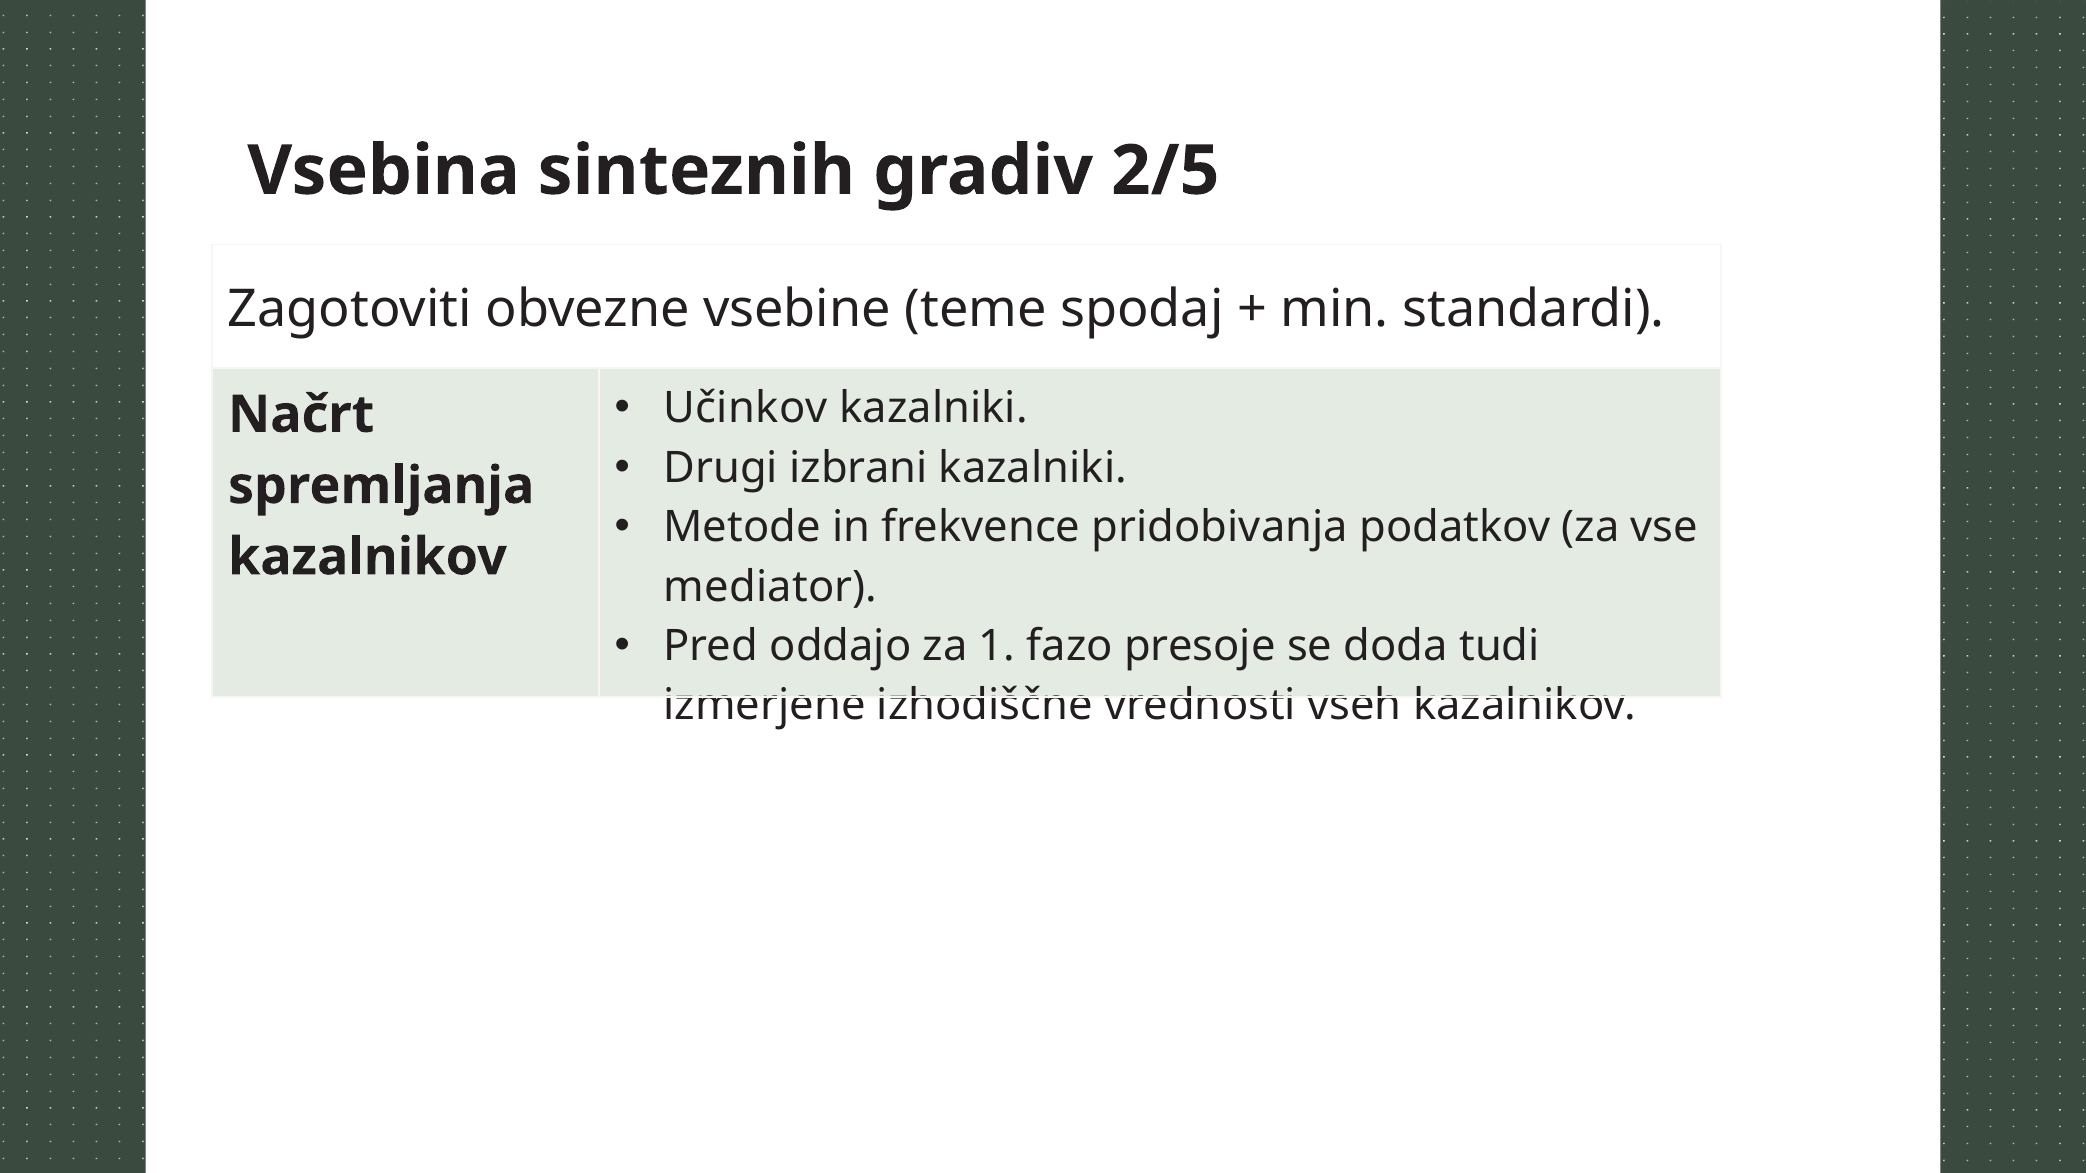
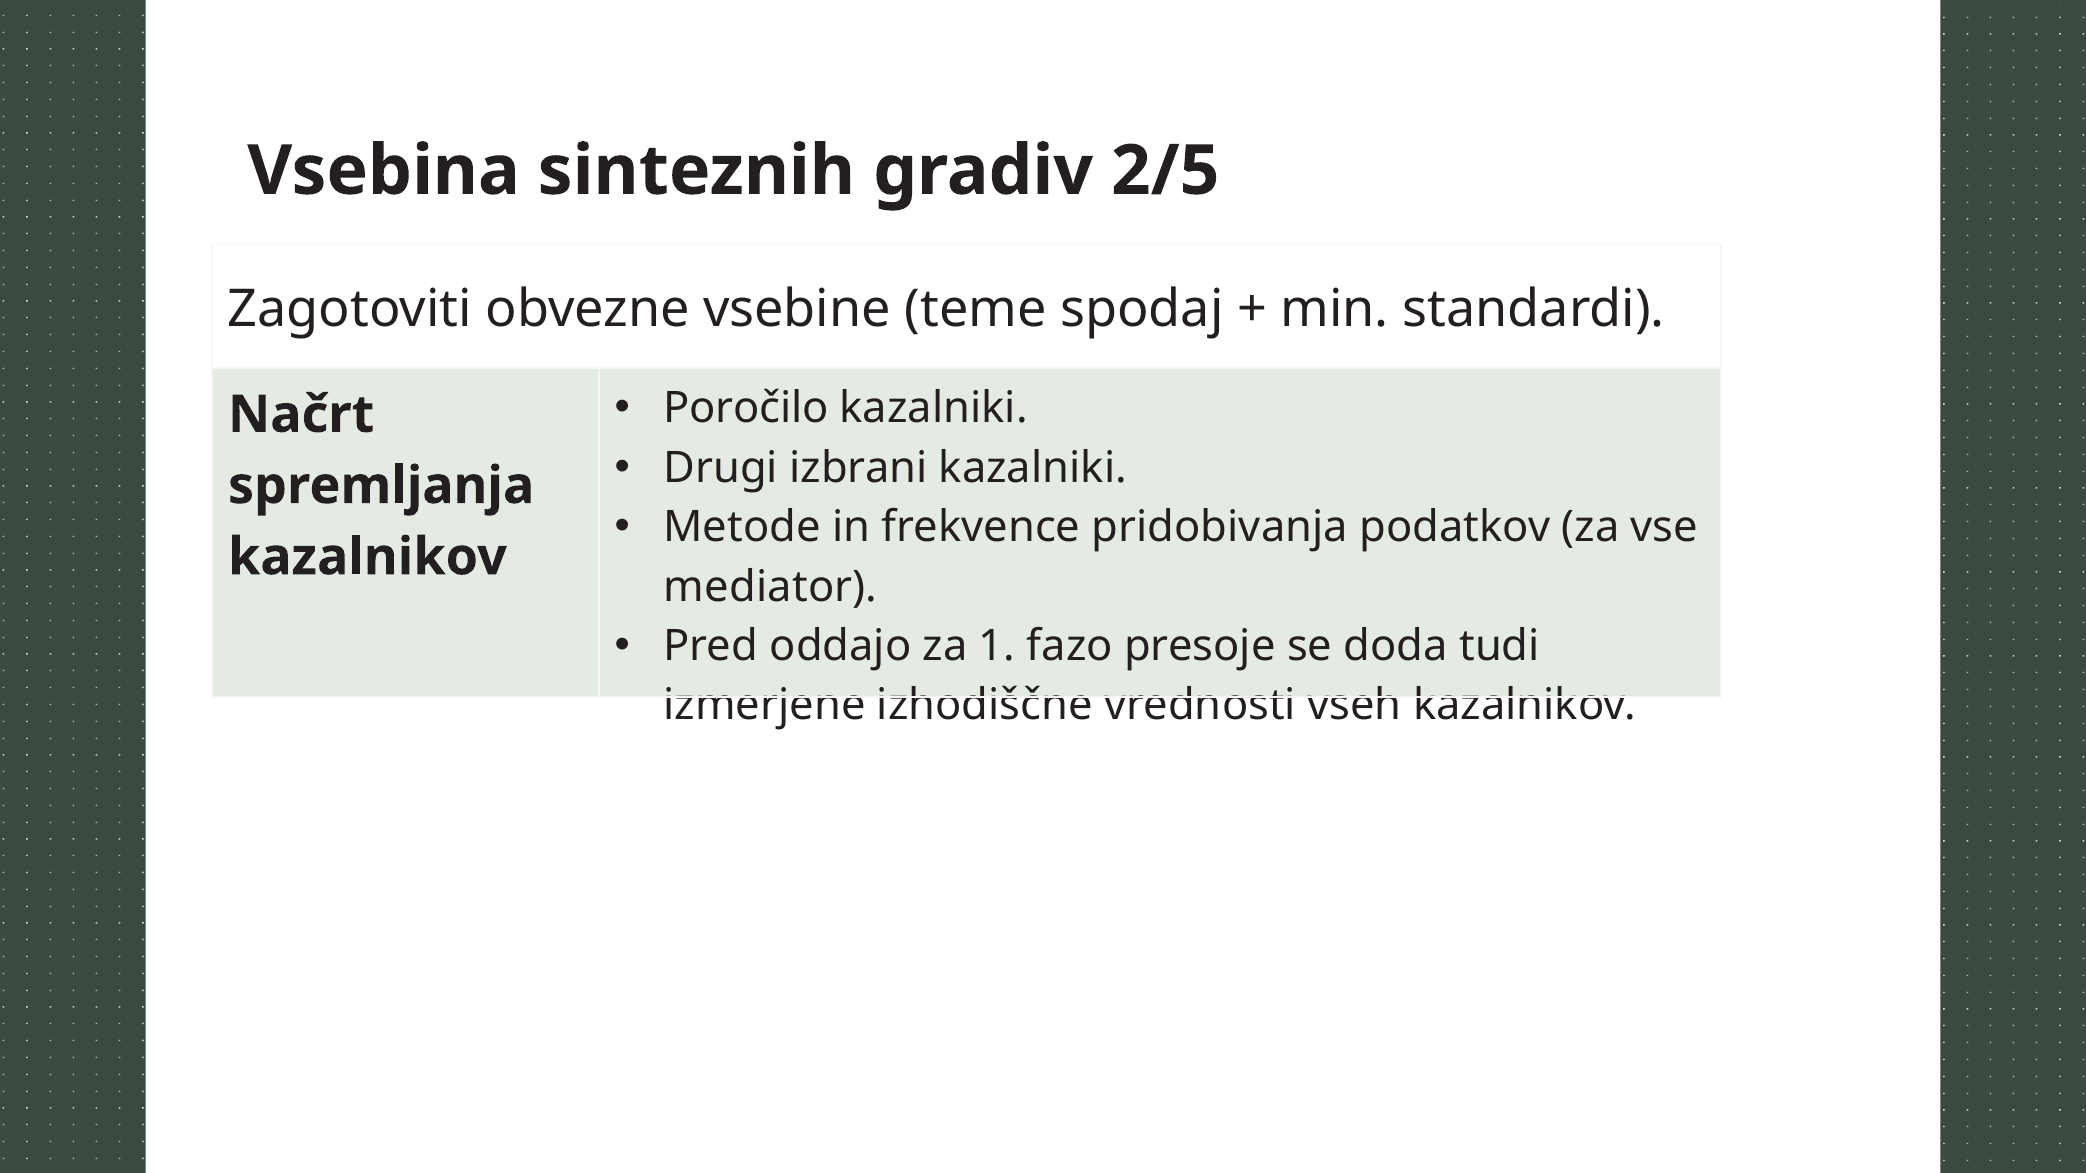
Učinkov: Učinkov -> Poročilo
